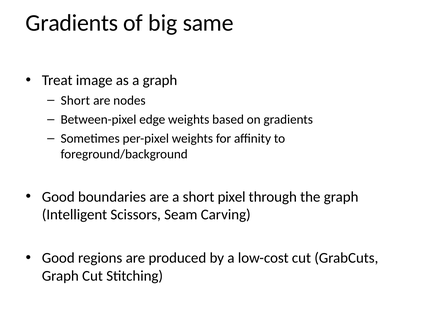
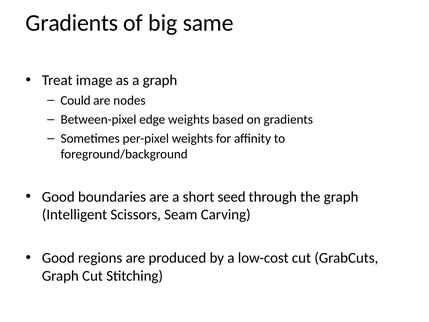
Short at (75, 100): Short -> Could
pixel: pixel -> seed
